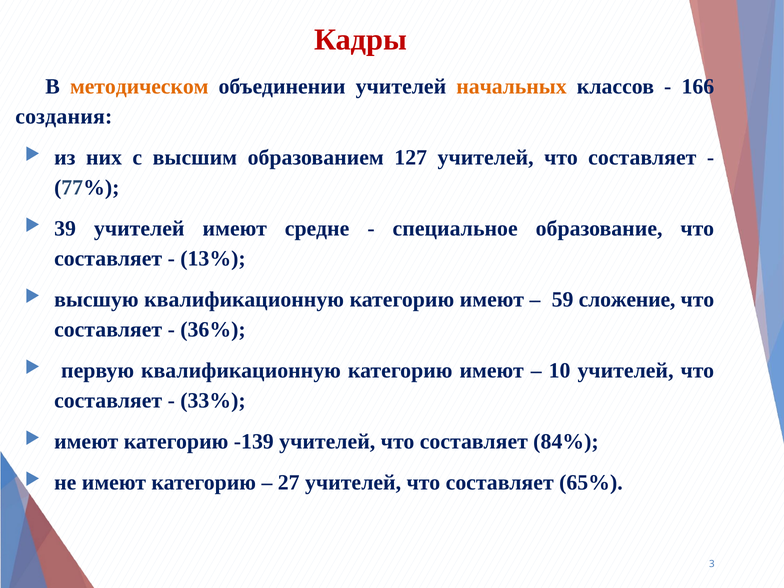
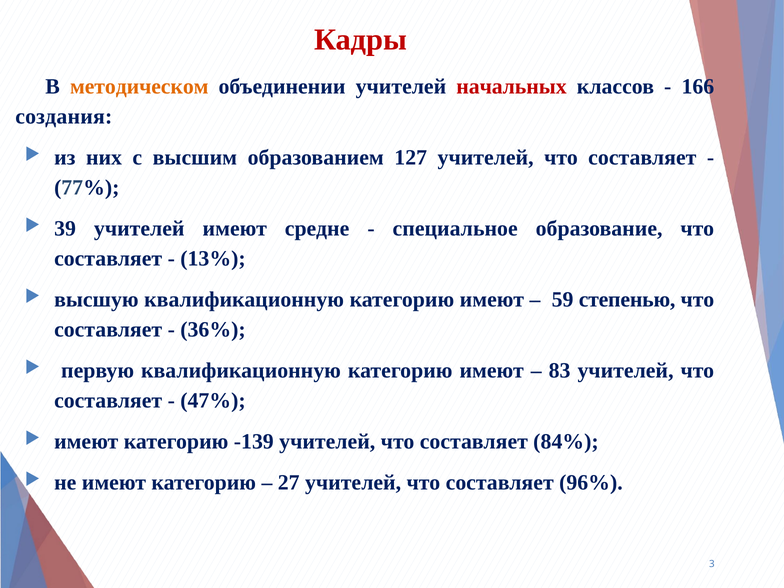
начальных colour: orange -> red
сложение: сложение -> степенью
10: 10 -> 83
33%: 33% -> 47%
65%: 65% -> 96%
